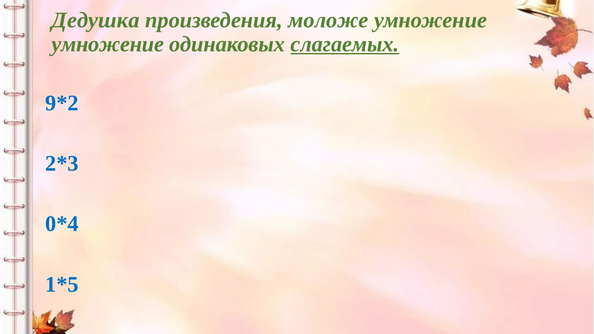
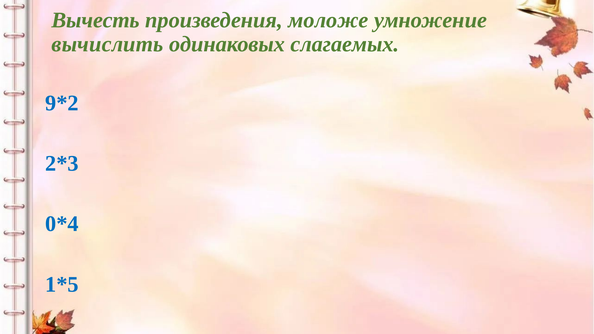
Дедушка: Дедушка -> Вычесть
умножение at (108, 44): умножение -> вычислить
слагаемых underline: present -> none
